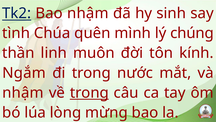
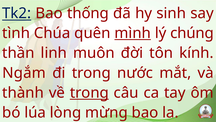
Bao nhậm: nhậm -> thống
mình underline: none -> present
nhậm at (23, 92): nhậm -> thành
